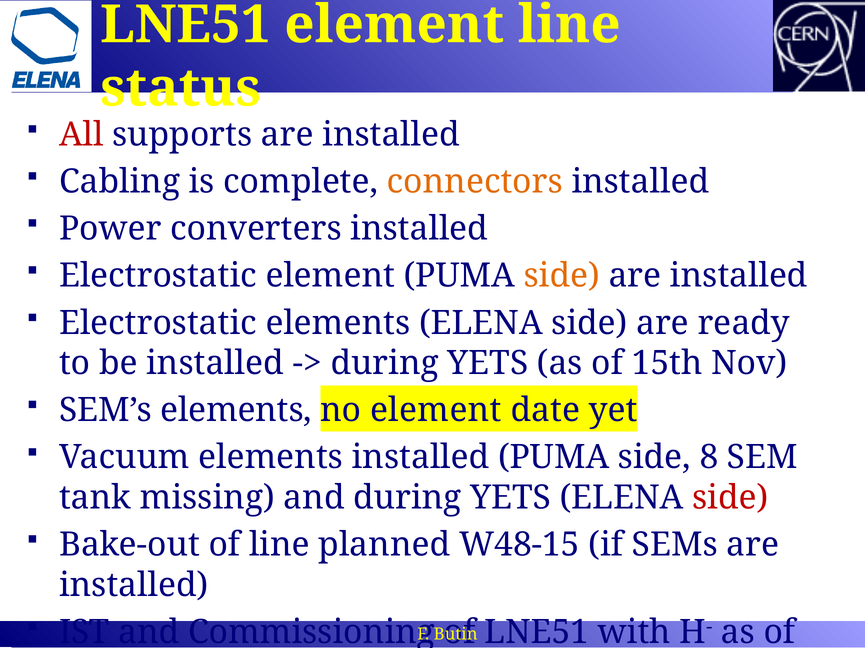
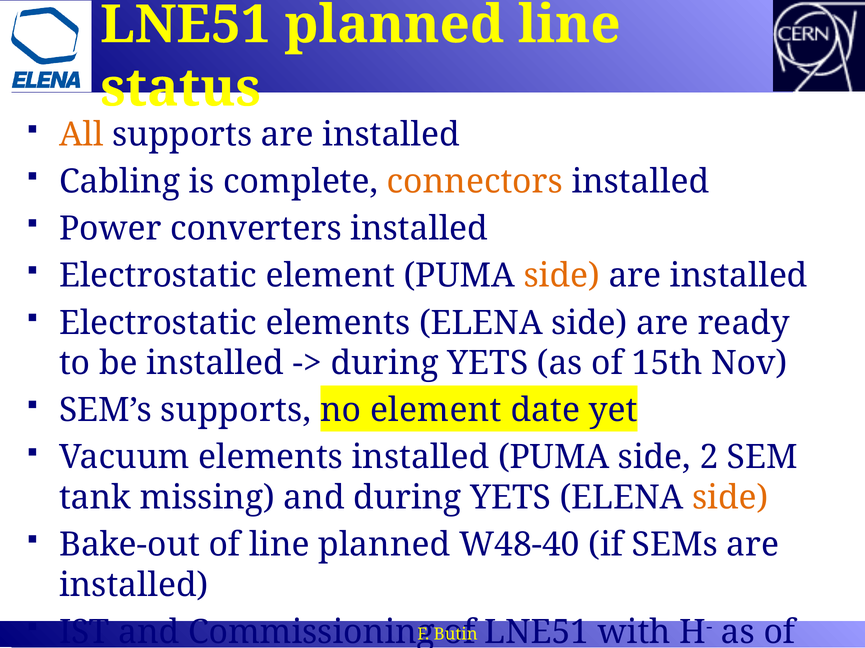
LNE51 element: element -> planned
All colour: red -> orange
SEM’s elements: elements -> supports
8: 8 -> 2
side at (730, 498) colour: red -> orange
W48-15: W48-15 -> W48-40
